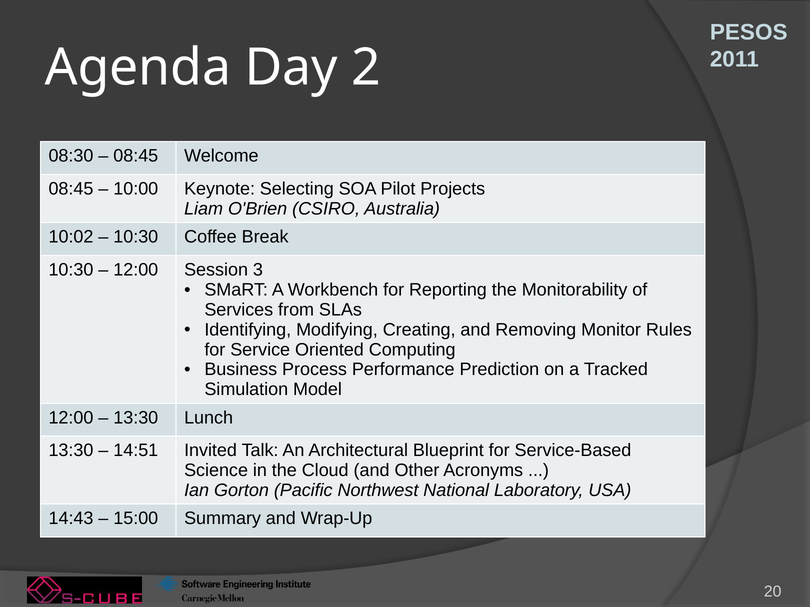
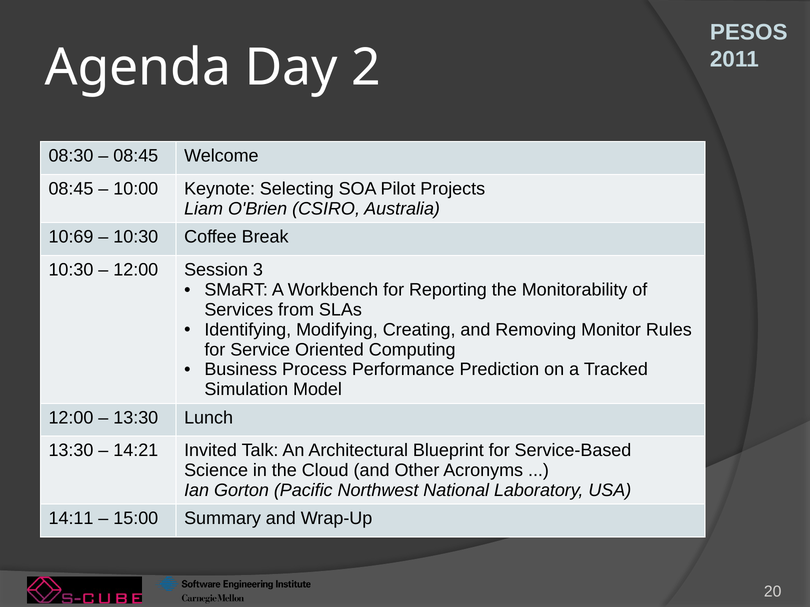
10:02: 10:02 -> 10:69
14:51: 14:51 -> 14:21
14:43: 14:43 -> 14:11
